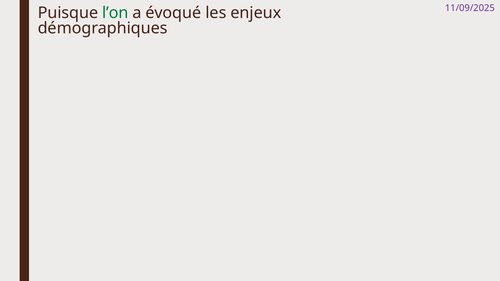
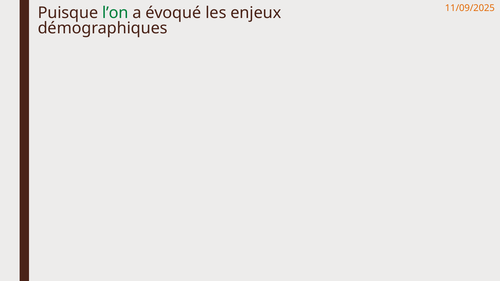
11/09/2025 colour: purple -> orange
